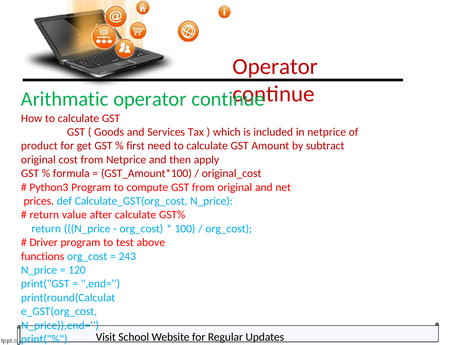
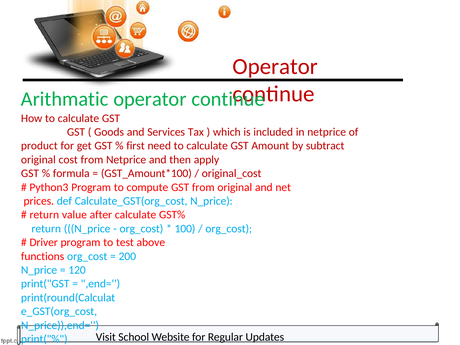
243: 243 -> 200
